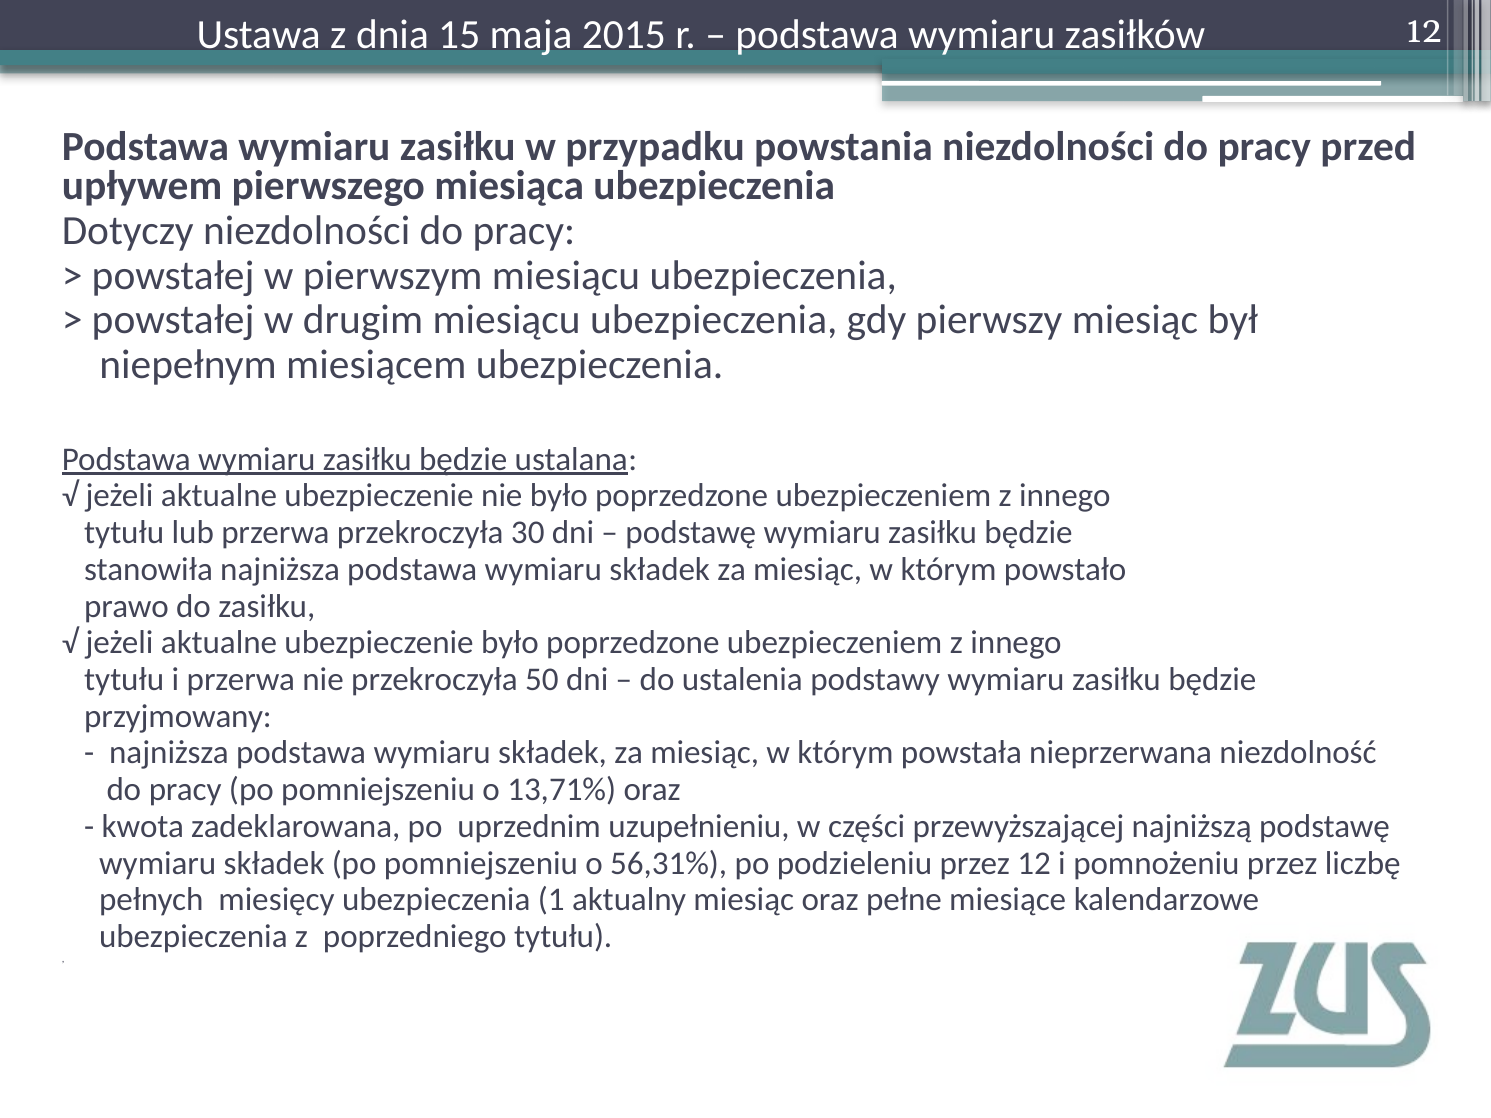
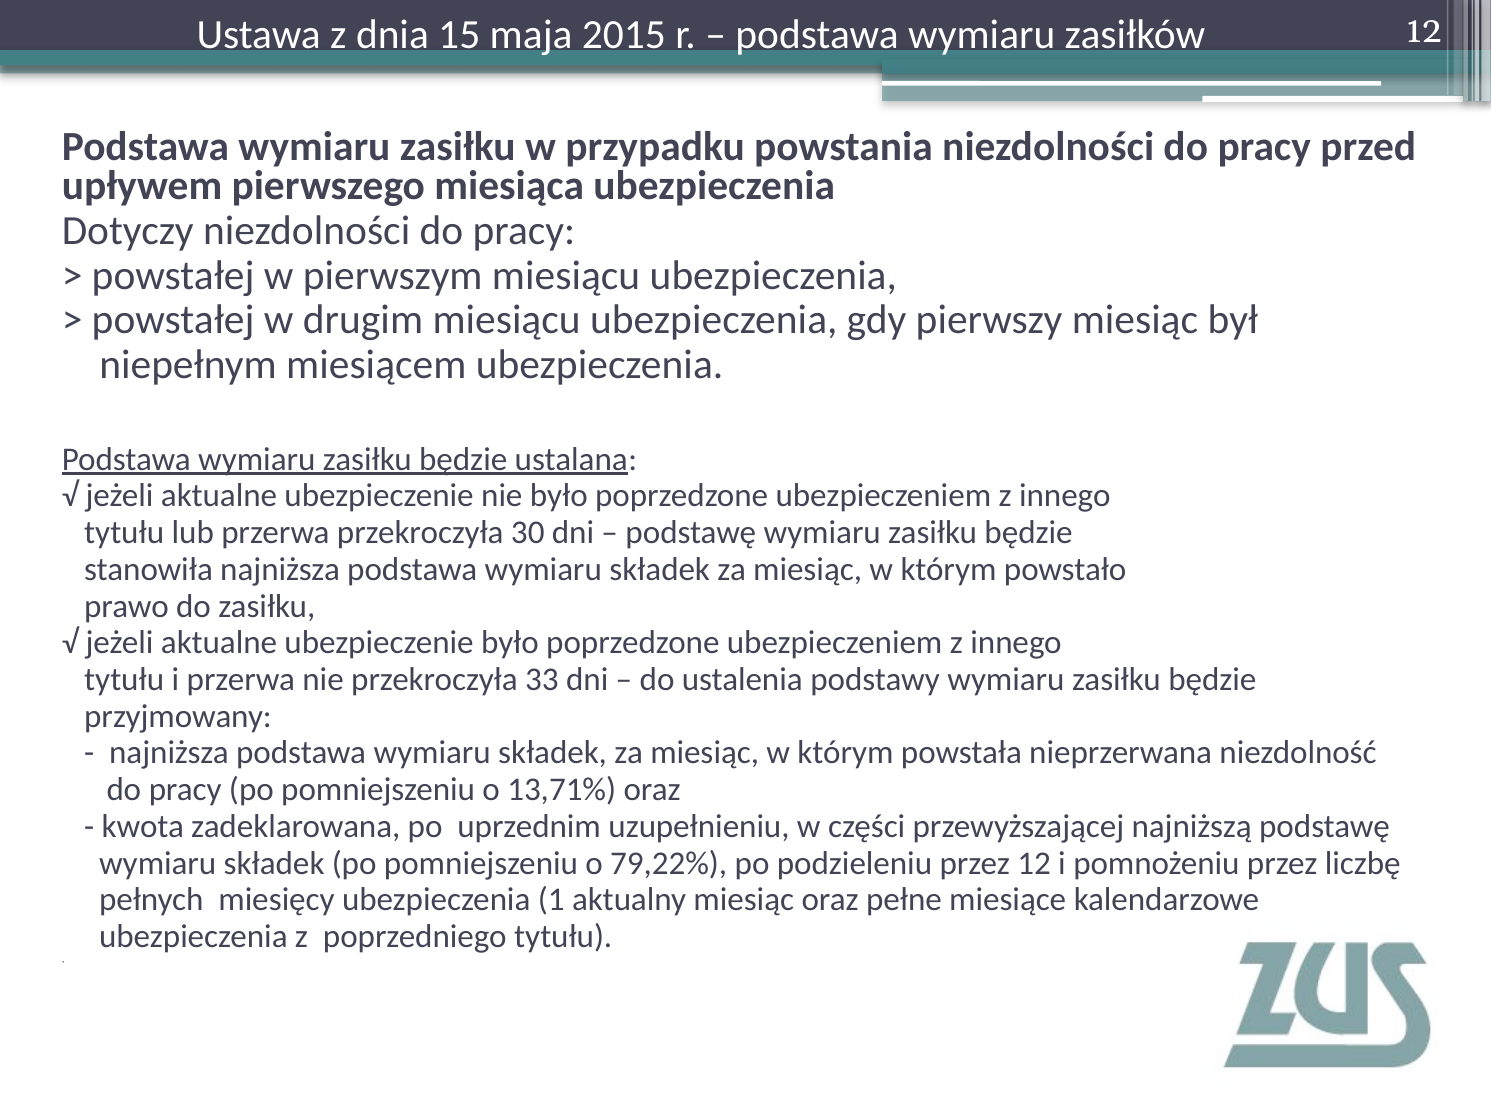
50: 50 -> 33
56,31%: 56,31% -> 79,22%
